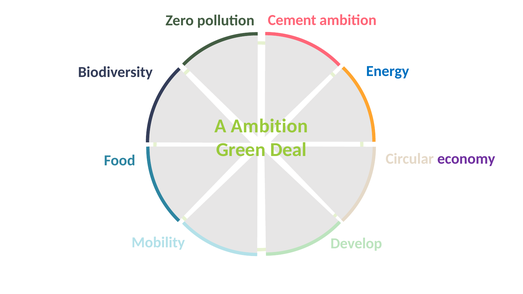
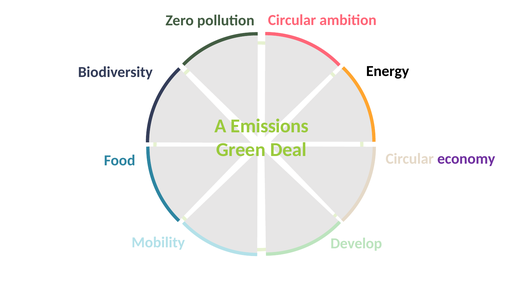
Cement at (292, 20): Cement -> Circular
Energy colour: blue -> black
A Ambition: Ambition -> Emissions
